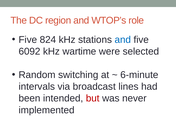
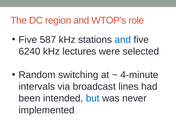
824: 824 -> 587
6092: 6092 -> 6240
wartime: wartime -> lectures
6-minute: 6-minute -> 4-minute
but colour: red -> blue
